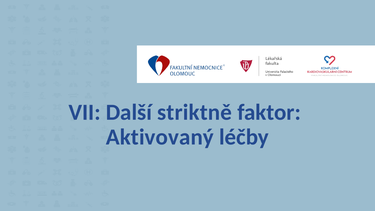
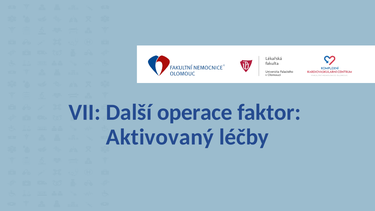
striktně: striktně -> operace
